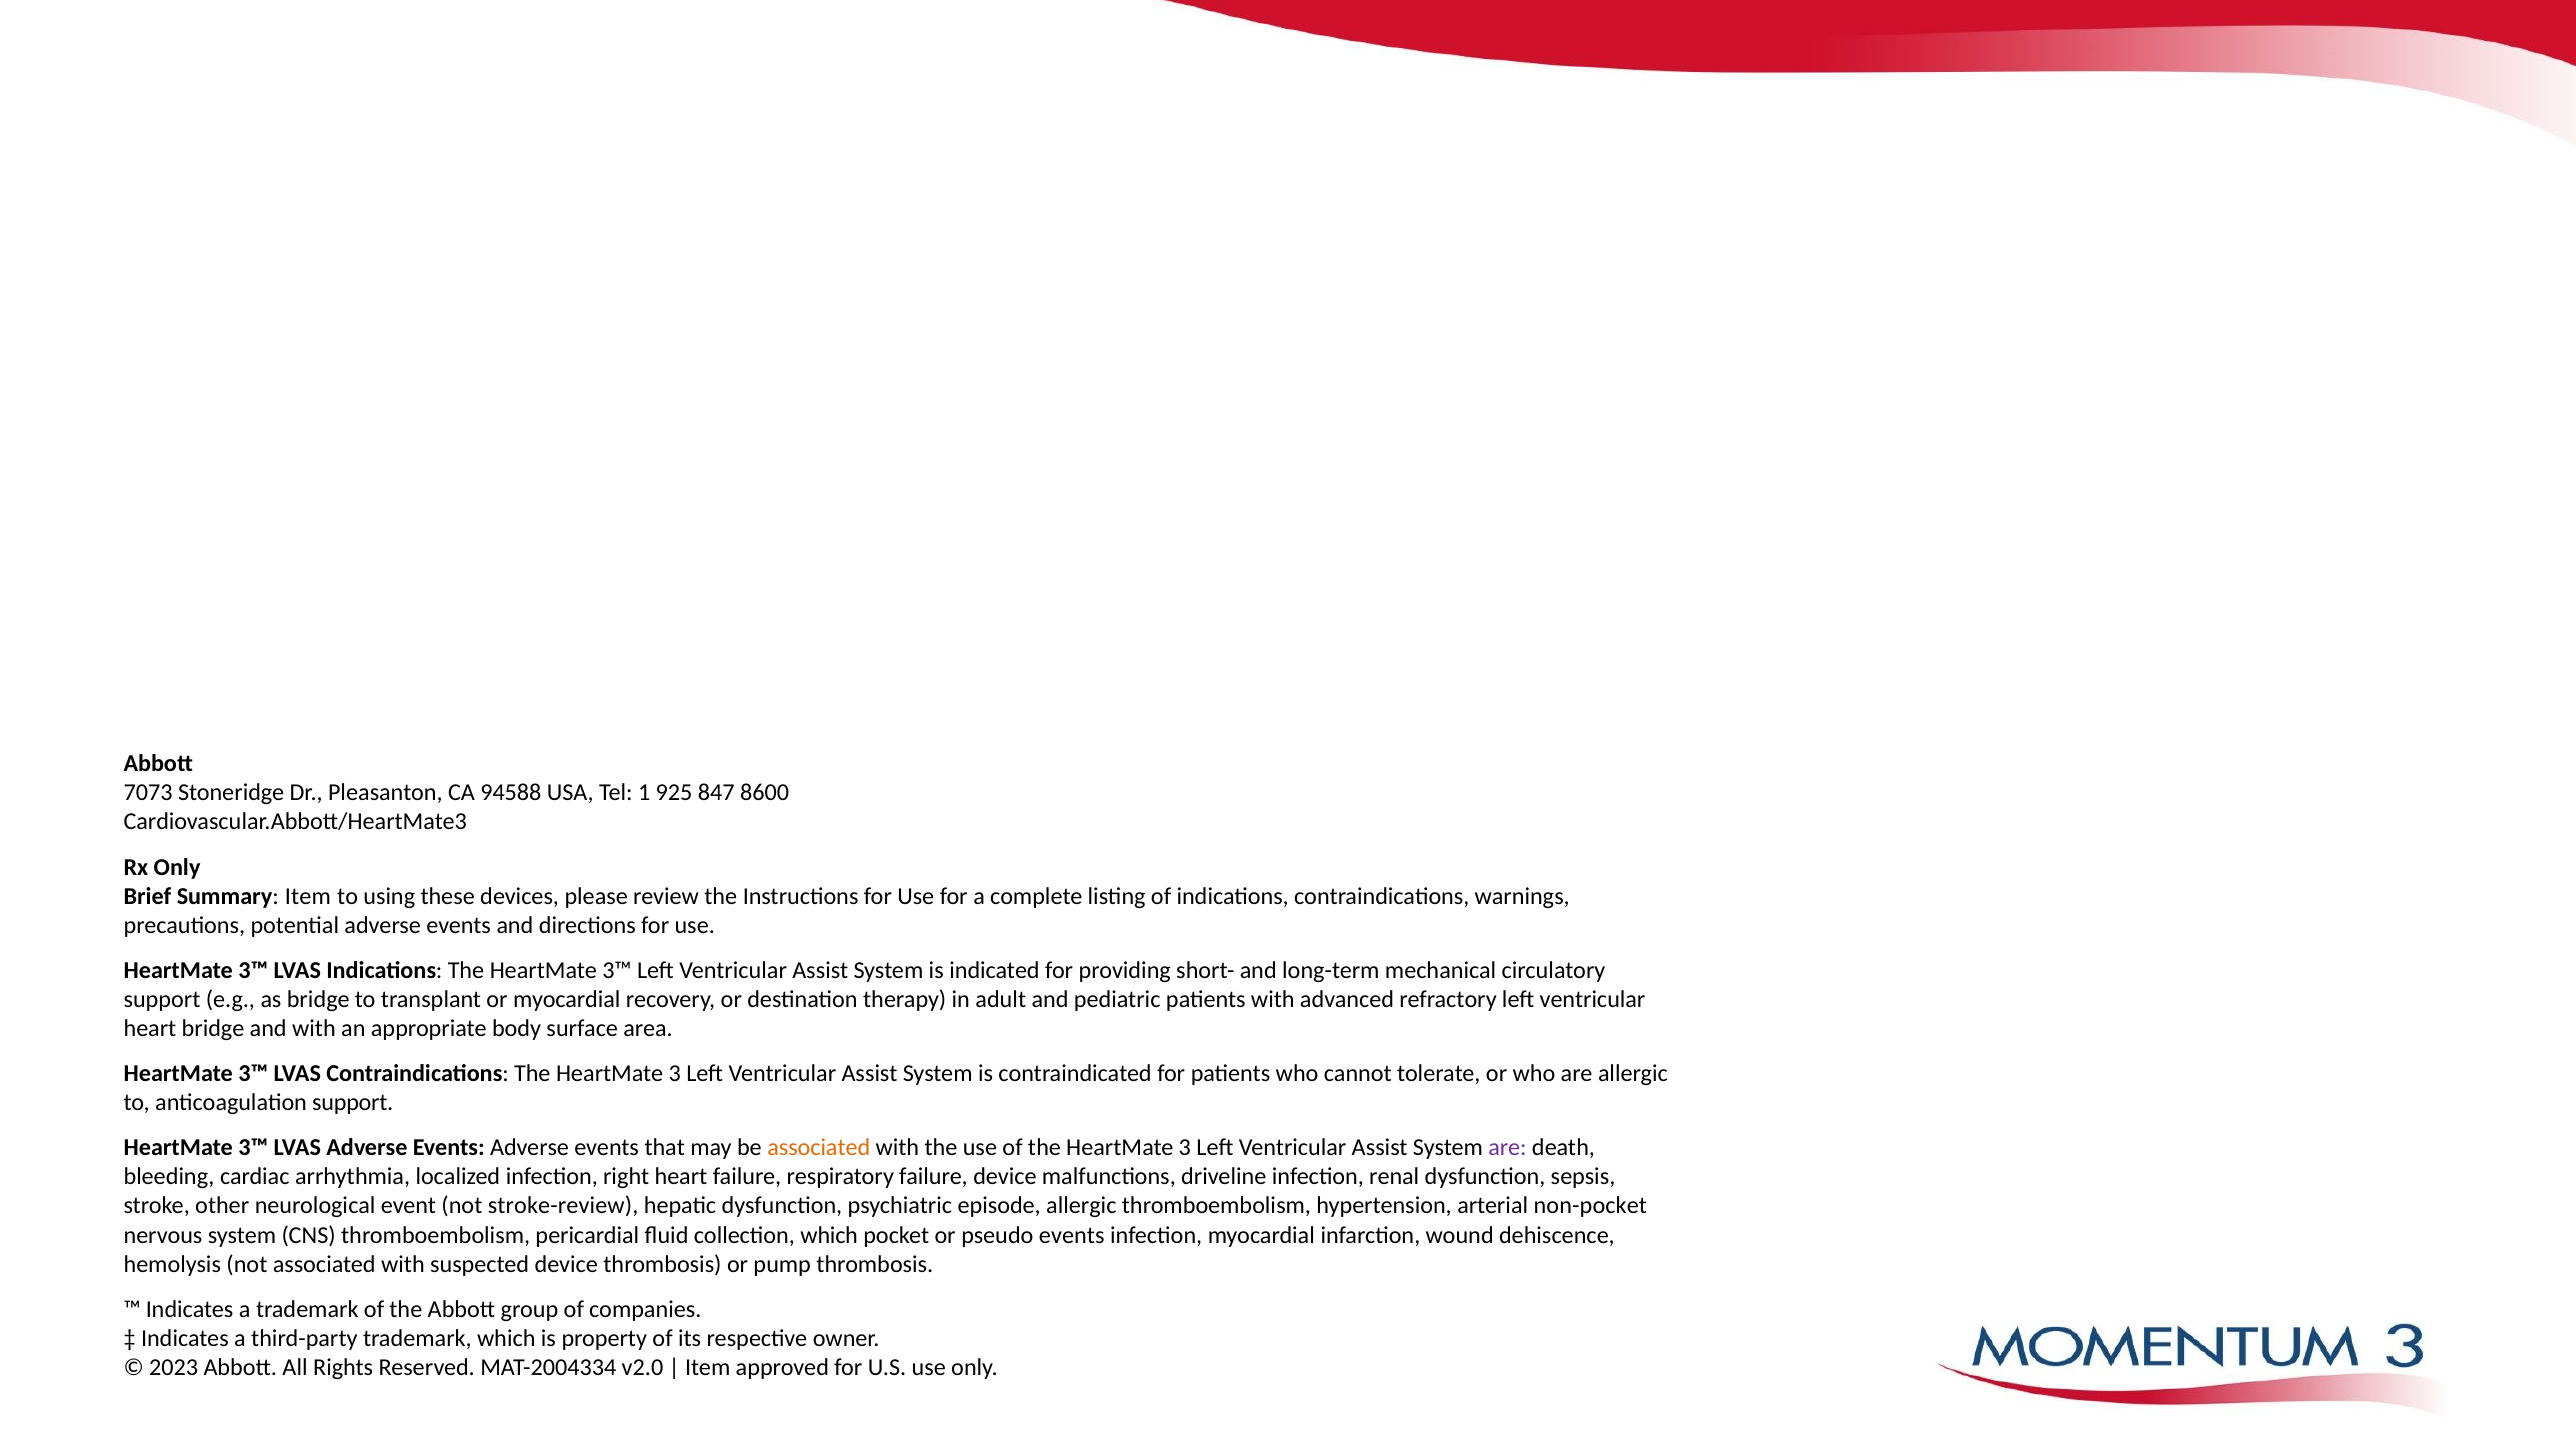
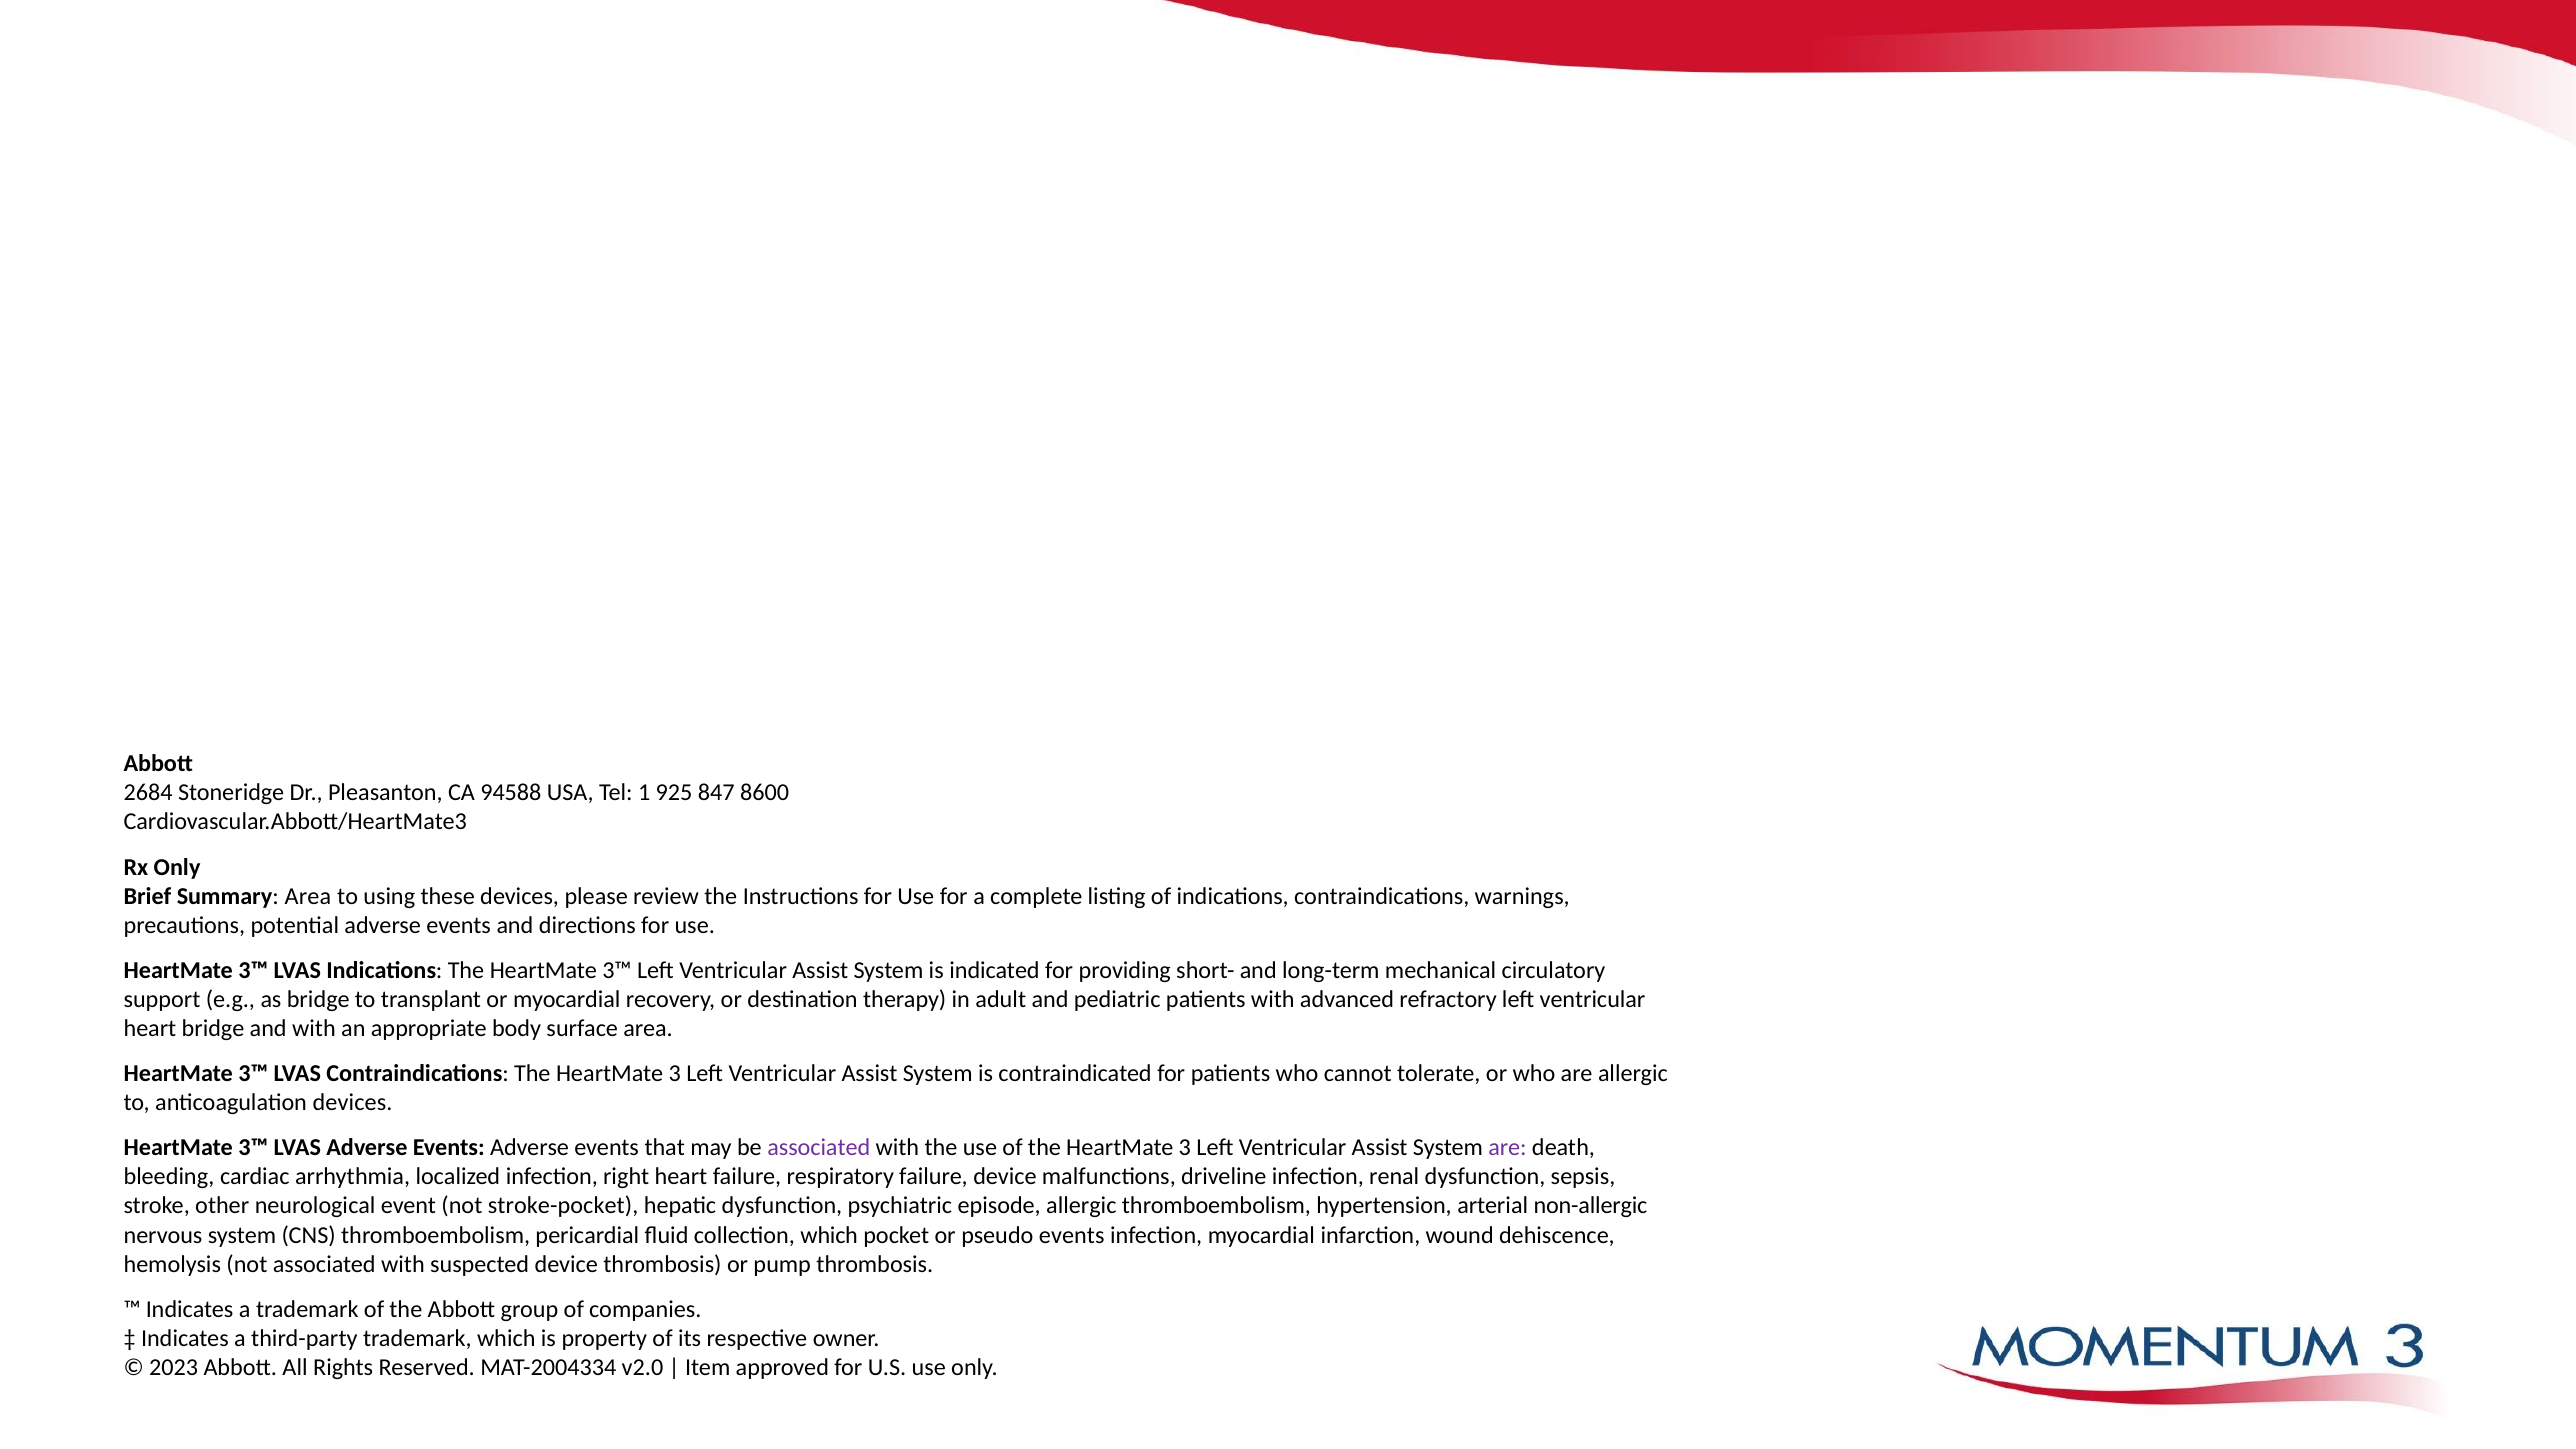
7073: 7073 -> 2684
Summary Item: Item -> Area
anticoagulation support: support -> devices
associated at (819, 1148) colour: orange -> purple
stroke-review: stroke-review -> stroke-pocket
non-pocket: non-pocket -> non-allergic
